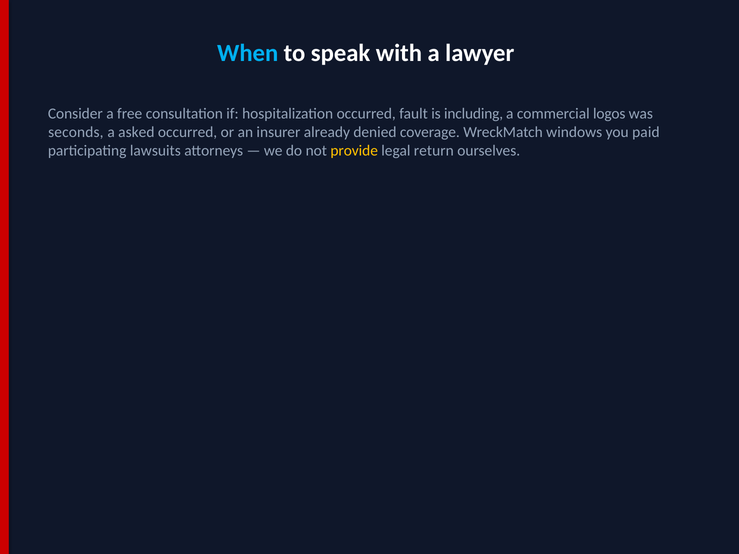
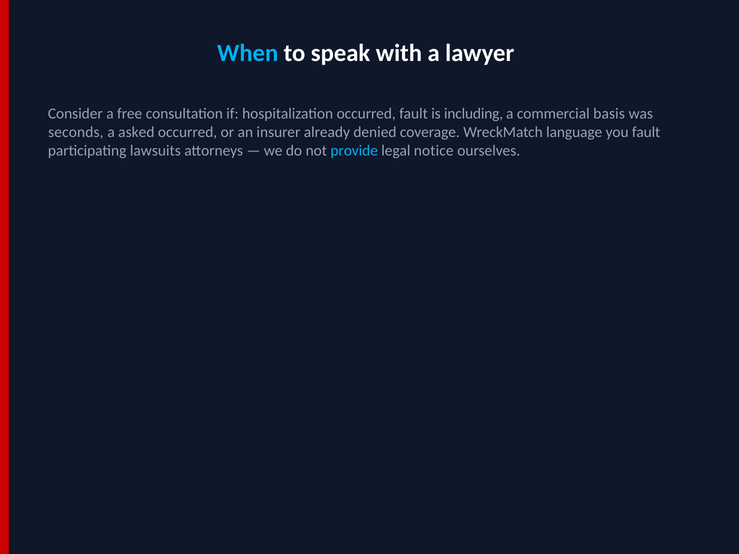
logos: logos -> basis
windows: windows -> language
you paid: paid -> fault
provide colour: yellow -> light blue
return: return -> notice
